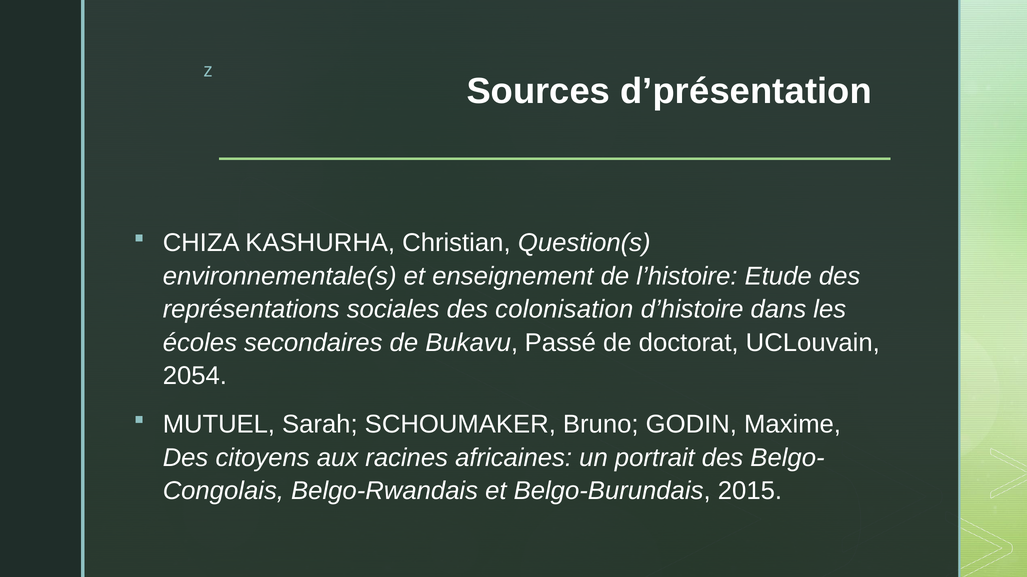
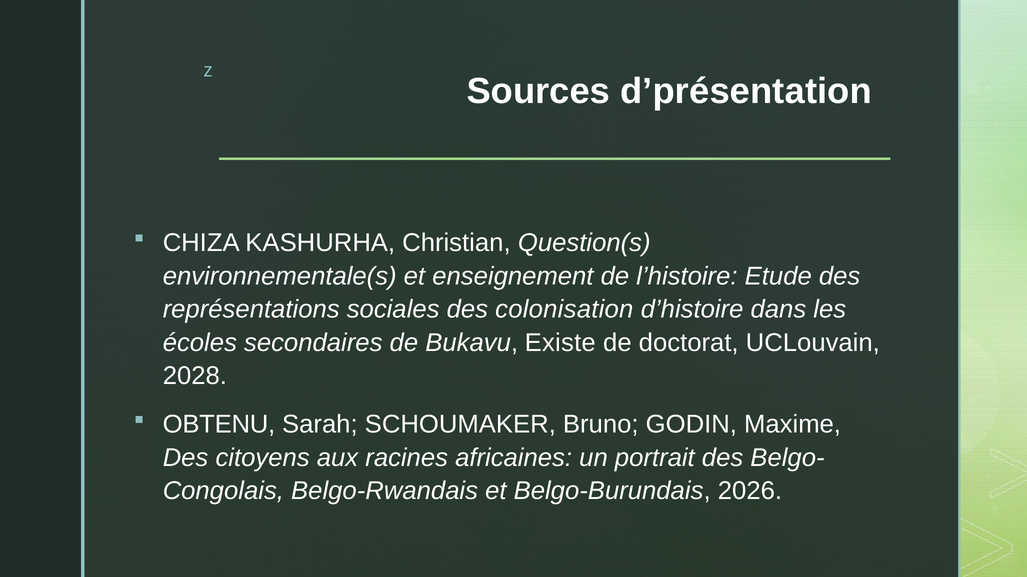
Passé: Passé -> Existe
2054: 2054 -> 2028
MUTUEL: MUTUEL -> OBTENU
2015: 2015 -> 2026
